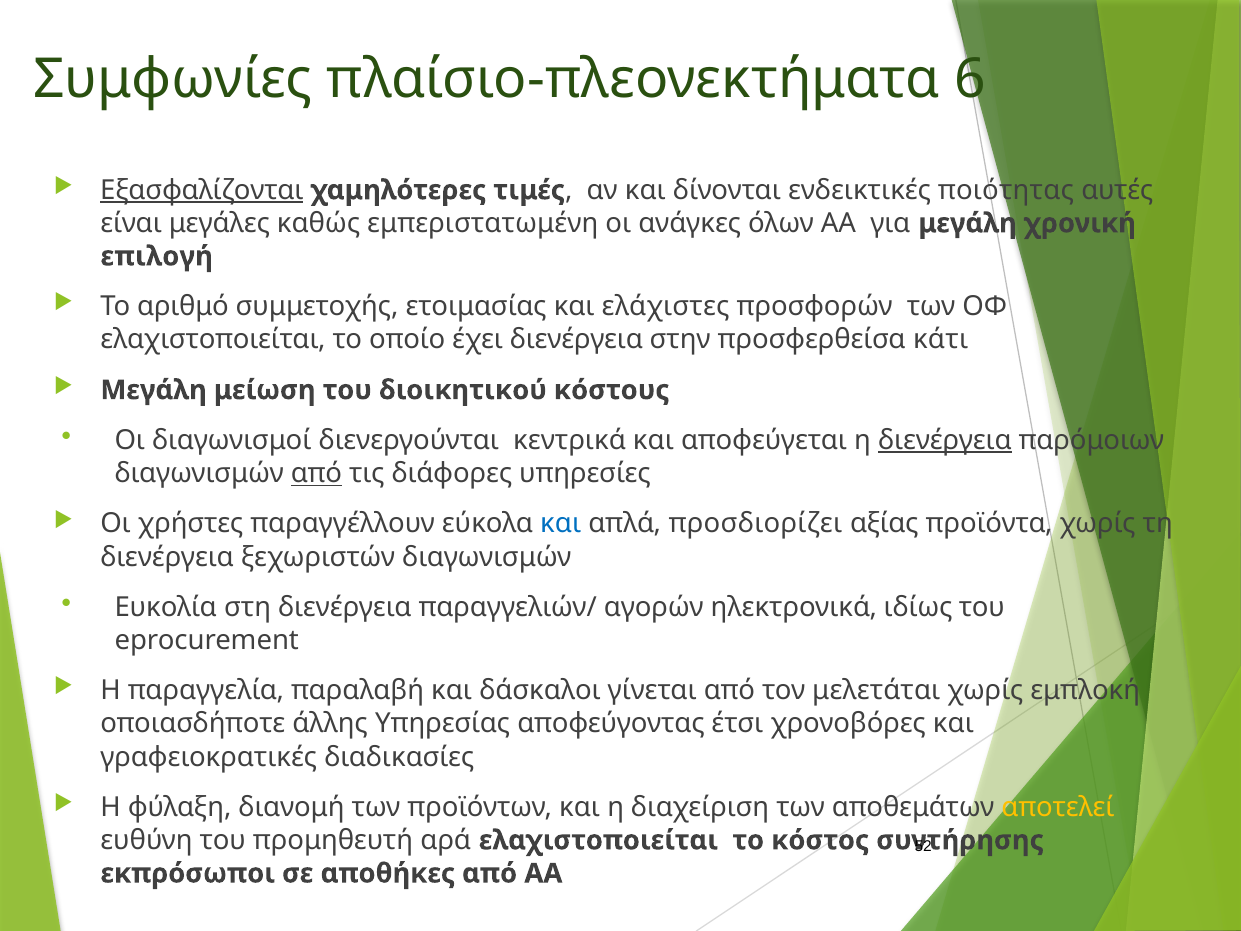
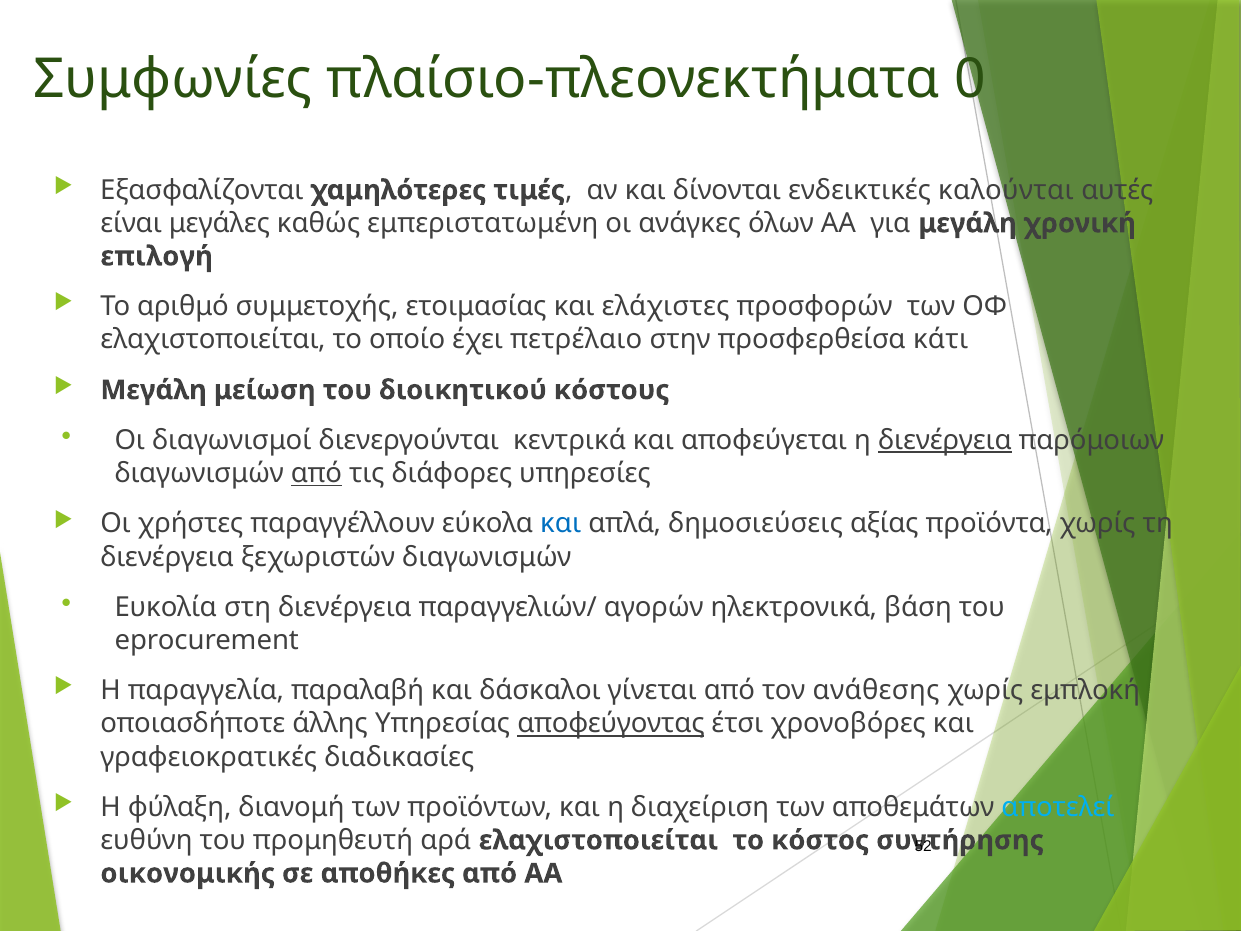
6: 6 -> 0
Εξασφαλίζονται underline: present -> none
ποιότητας: ποιότητας -> καλούνται
έχει διενέργεια: διενέργεια -> πετρέλαιο
προσδιορίζει: προσδιορίζει -> δημοσιεύσεις
ιδίως: ιδίως -> βάση
μελετάται: μελετάται -> ανάθεσης
αποφεύγοντας underline: none -> present
αποτελεί colour: yellow -> light blue
εκπρόσωποι: εκπρόσωποι -> οικονομικής
